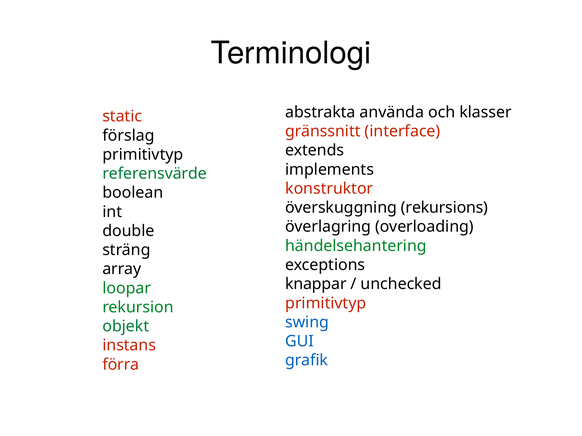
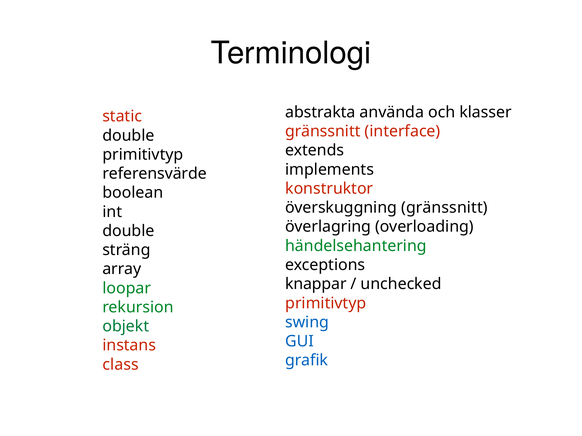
förslag at (128, 136): förslag -> double
referensvärde colour: green -> black
överskuggning rekursions: rekursions -> gränssnitt
förra: förra -> class
